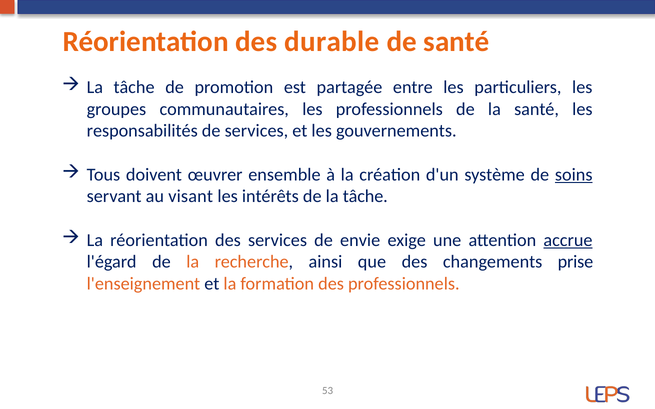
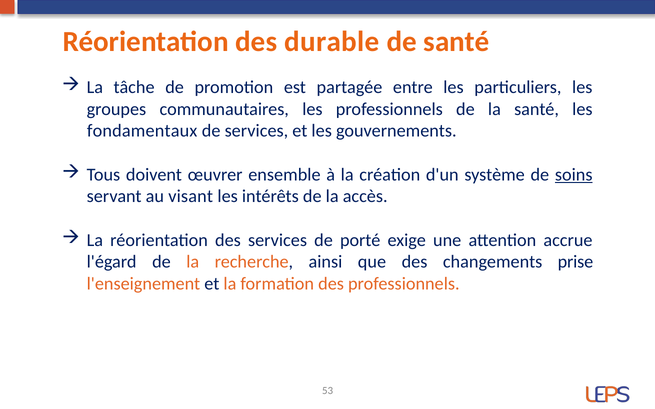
responsabilités: responsabilités -> fondamentaux
de la tâche: tâche -> accès
envie: envie -> porté
accrue underline: present -> none
